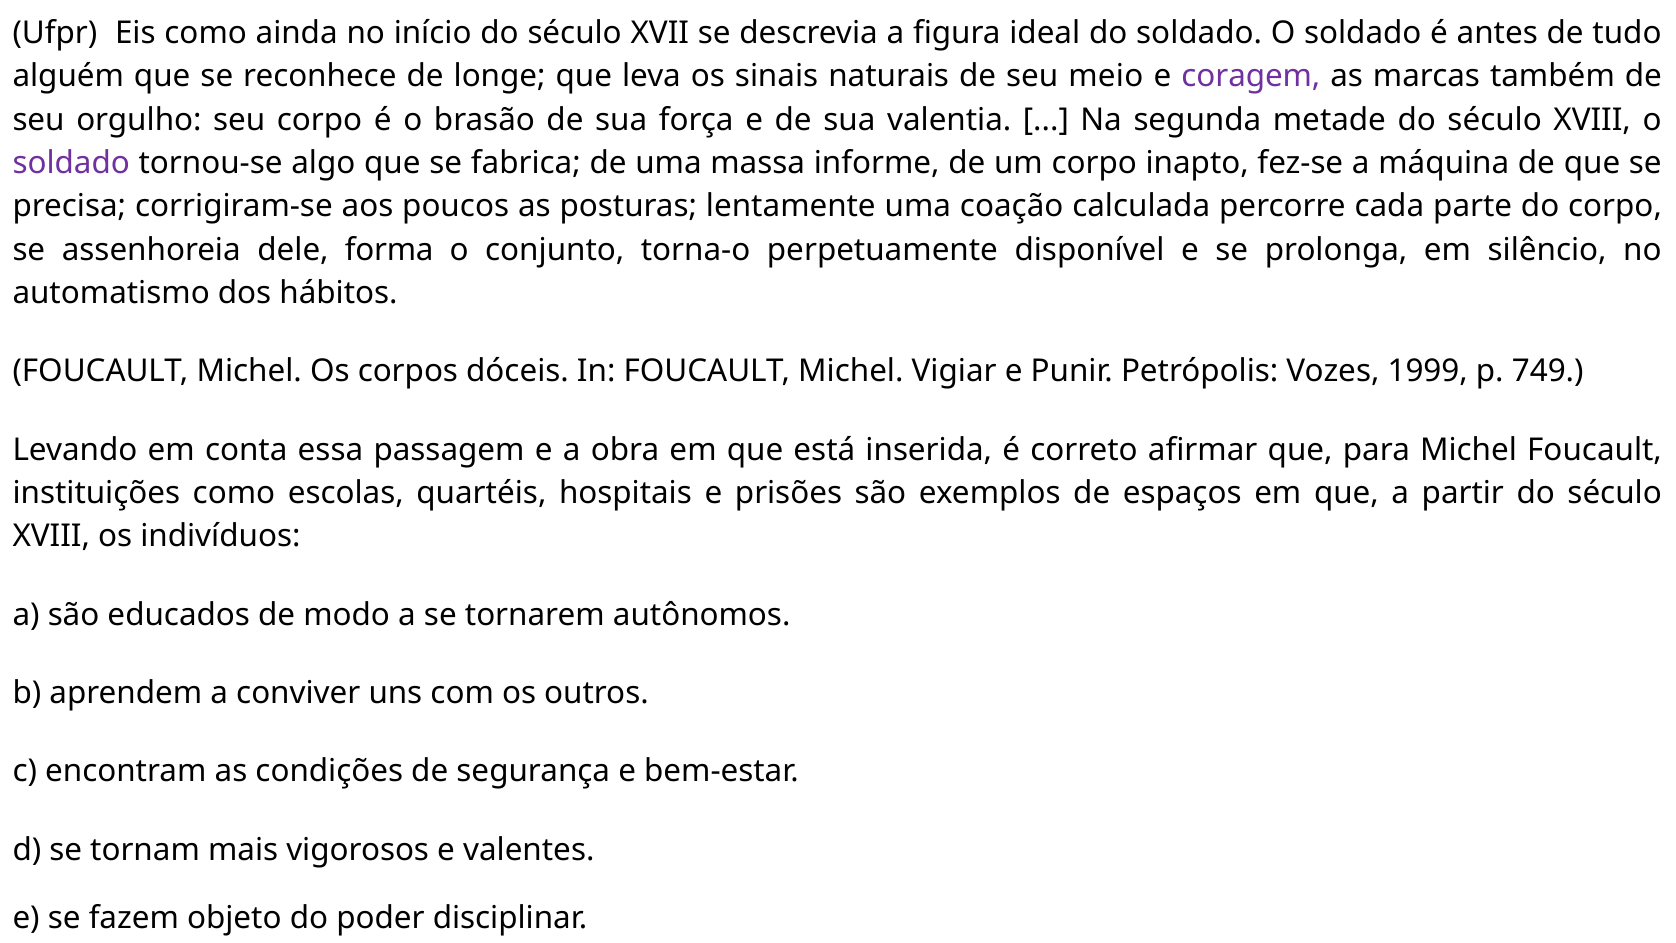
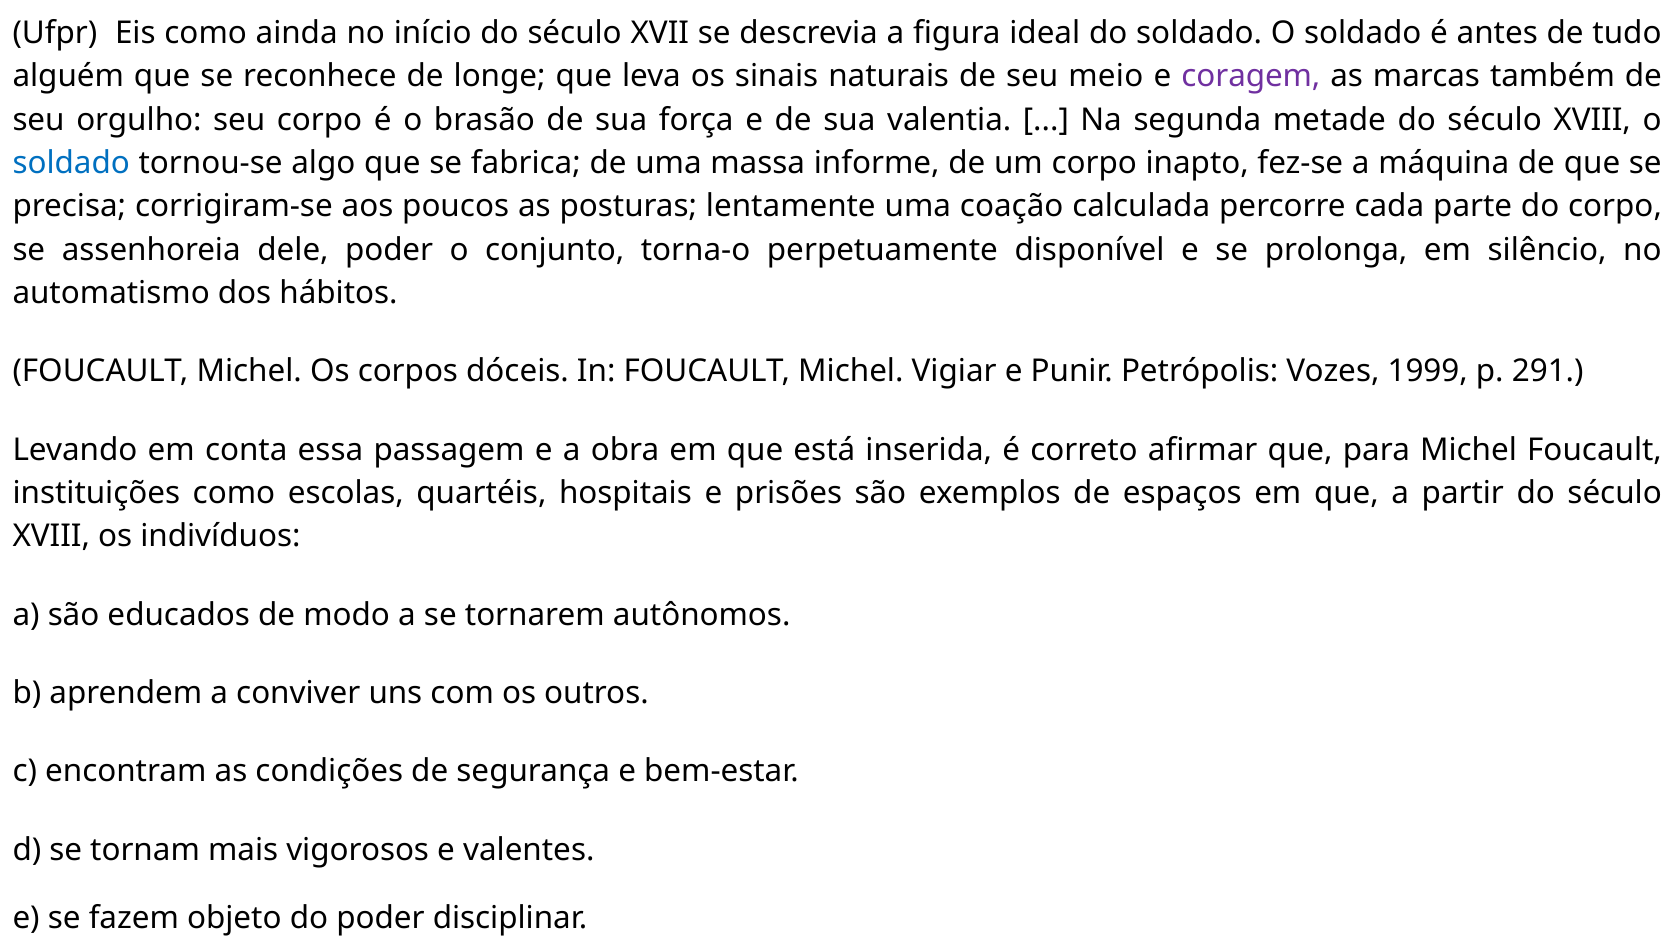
soldado at (71, 163) colour: purple -> blue
dele forma: forma -> poder
749: 749 -> 291
